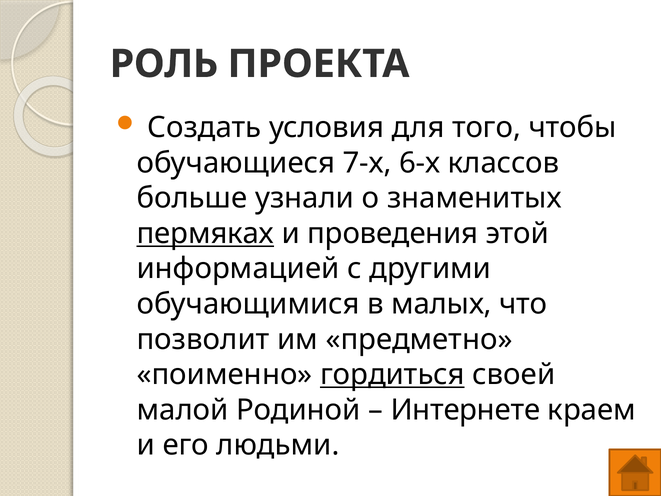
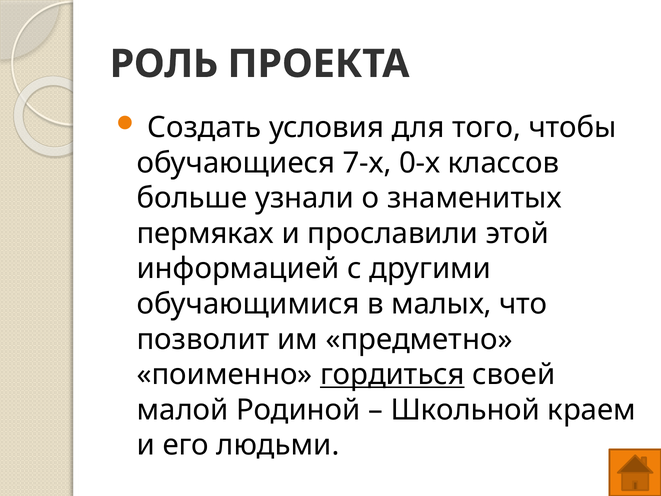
6-х: 6-х -> 0-х
пермяках underline: present -> none
проведения: проведения -> прославили
Интернете: Интернете -> Школьной
